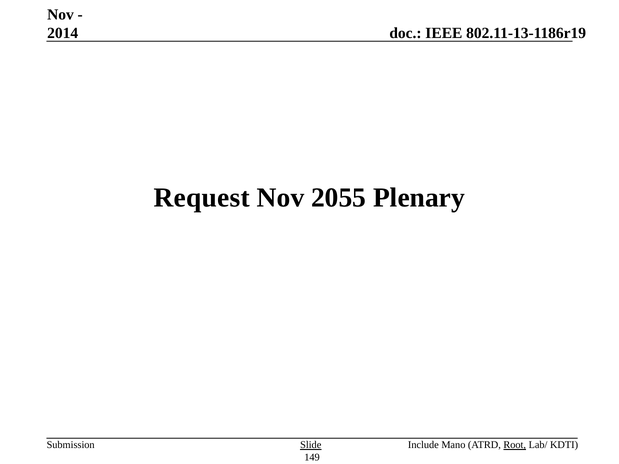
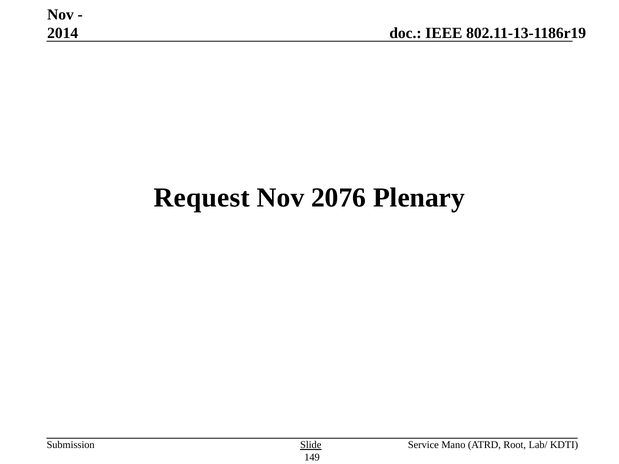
2055: 2055 -> 2076
Include: Include -> Service
Root underline: present -> none
